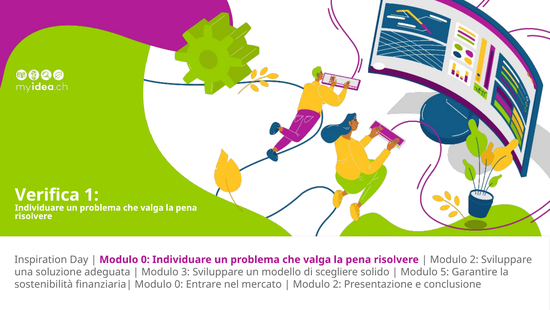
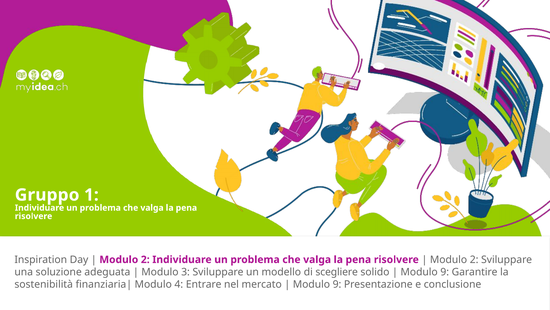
Verifica: Verifica -> Gruppo
0 at (145, 259): 0 -> 2
5 at (445, 272): 5 -> 9
0 at (179, 284): 0 -> 4
2 at (337, 284): 2 -> 9
